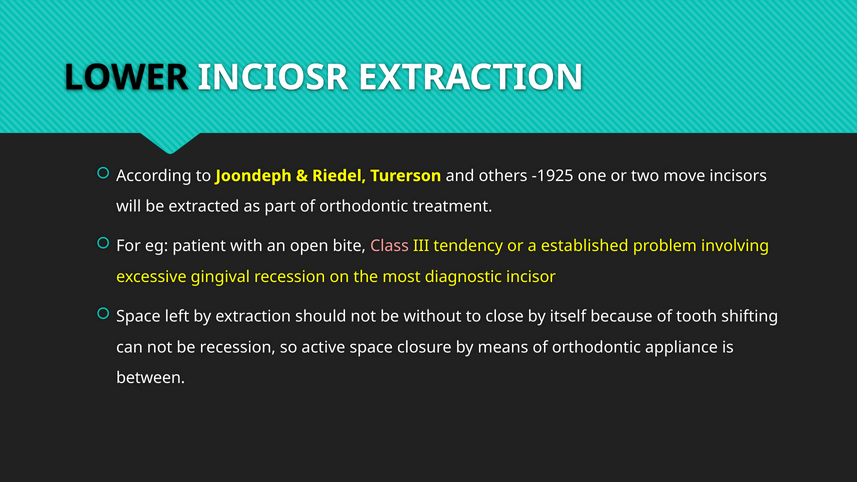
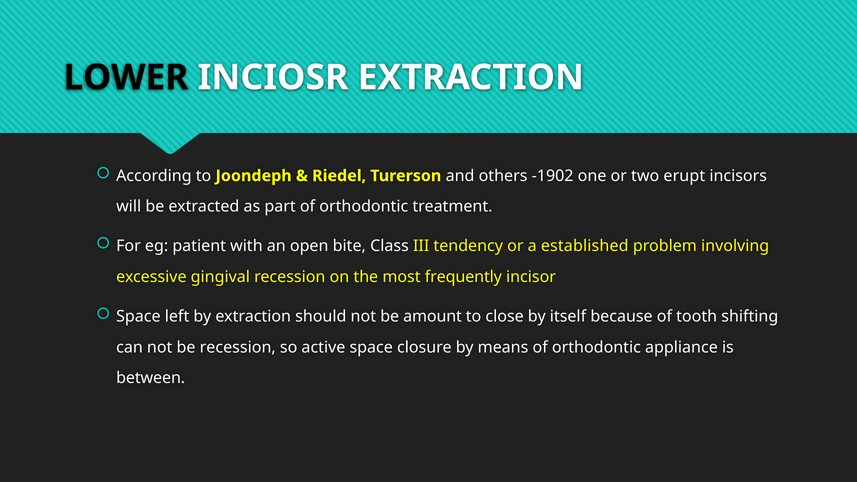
-1925: -1925 -> -1902
move: move -> erupt
Class colour: pink -> white
diagnostic: diagnostic -> frequently
without: without -> amount
